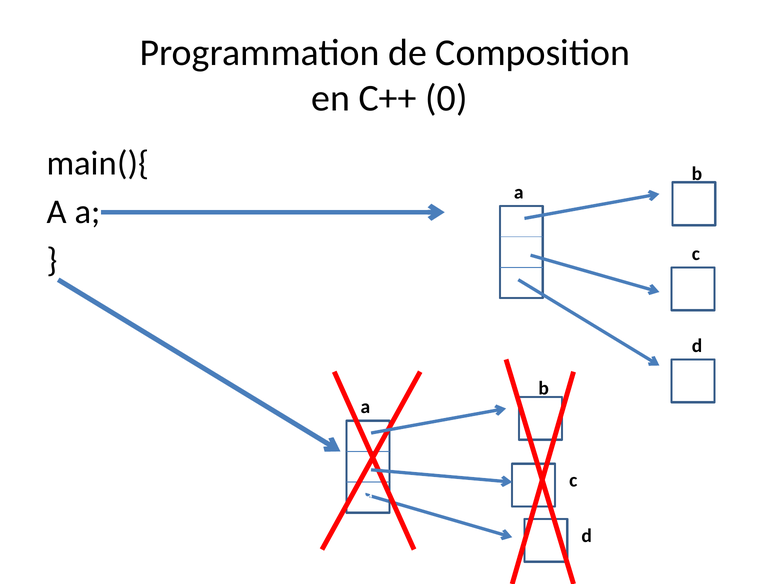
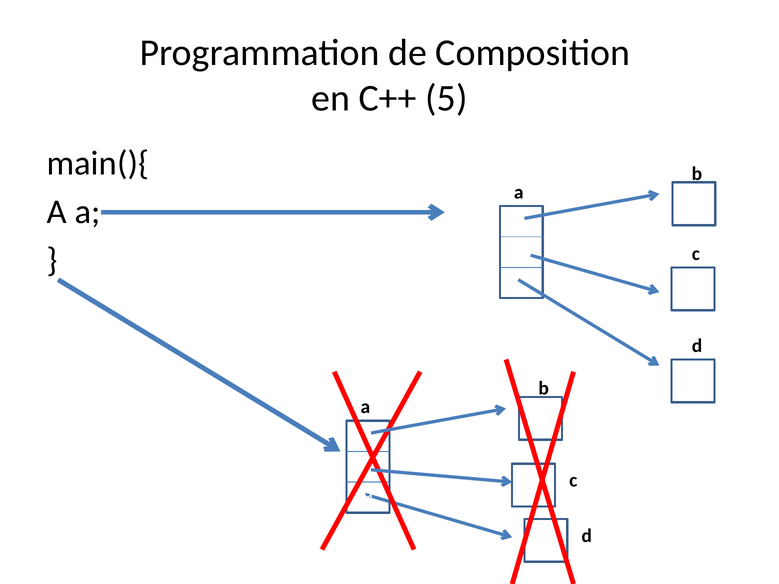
0: 0 -> 5
